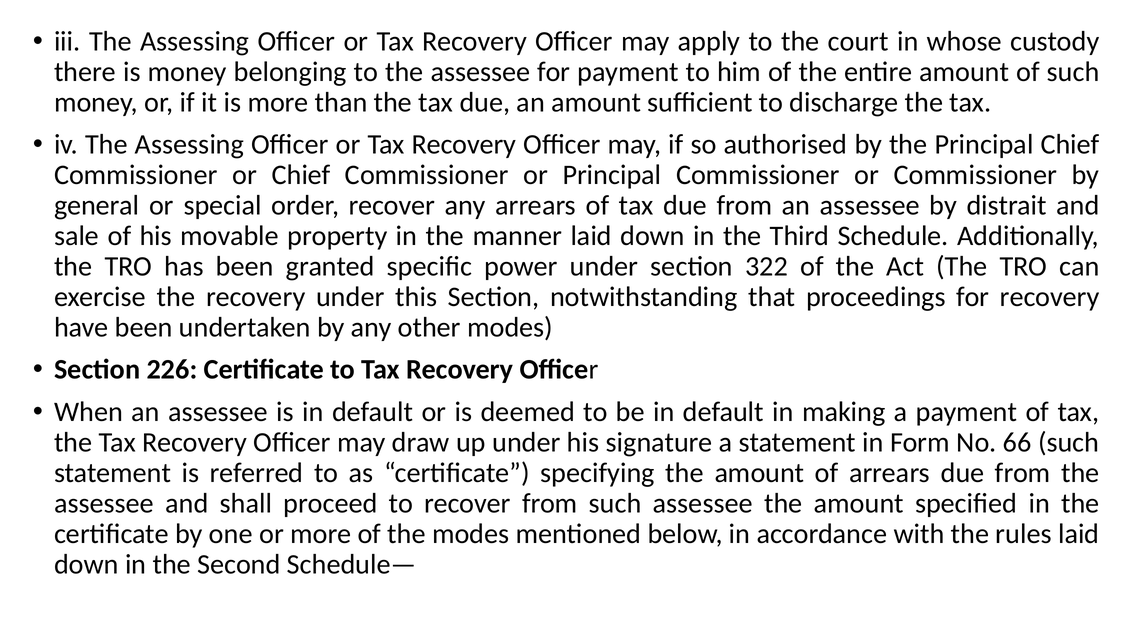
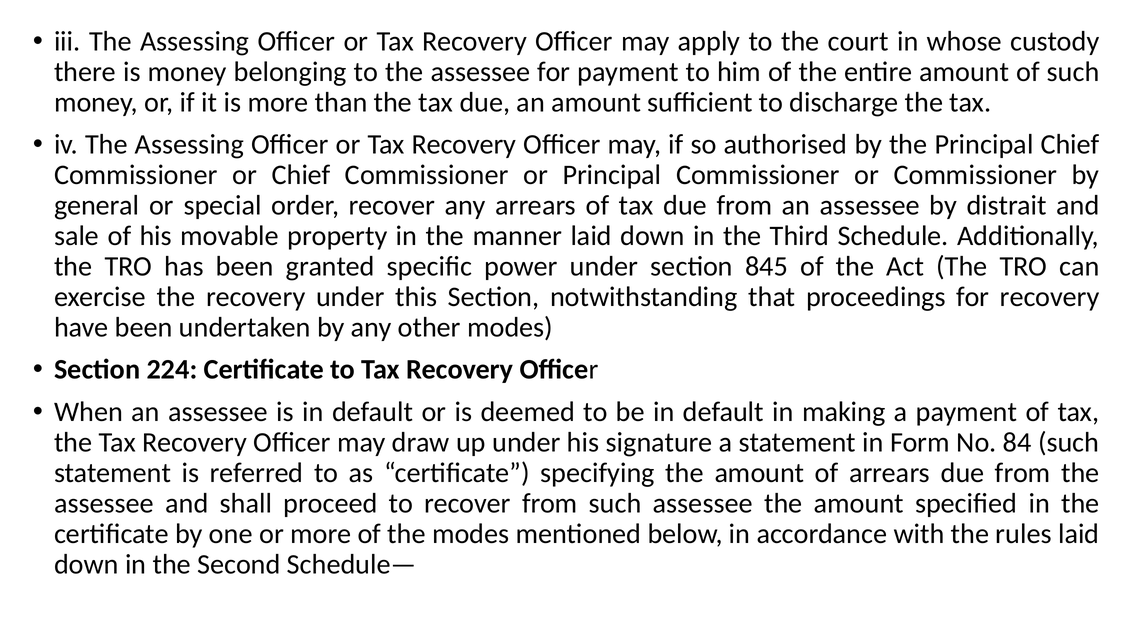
322: 322 -> 845
226: 226 -> 224
66: 66 -> 84
